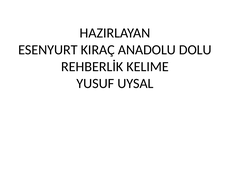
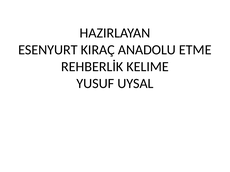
DOLU: DOLU -> ETME
